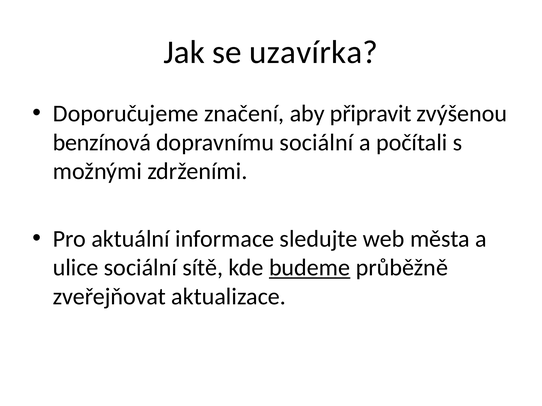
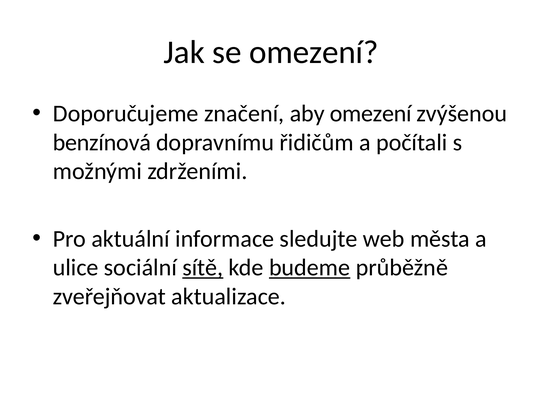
se uzavírka: uzavírka -> omezení
aby připravit: připravit -> omezení
dopravnímu sociální: sociální -> řidičům
sítě underline: none -> present
